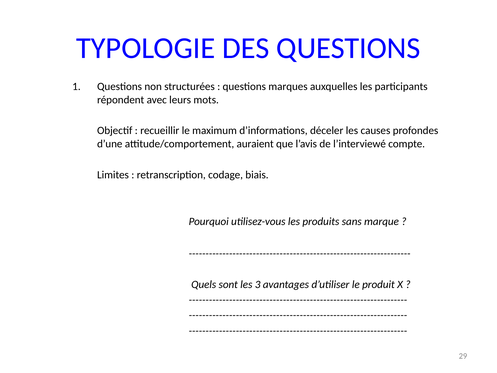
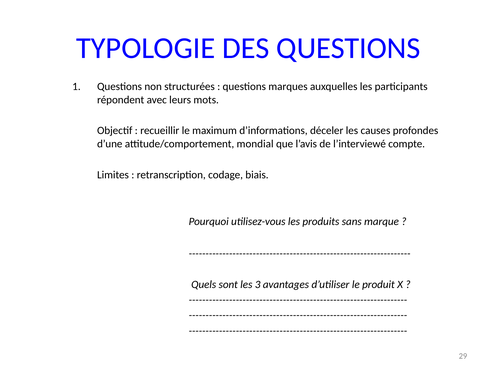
auraient: auraient -> mondial
